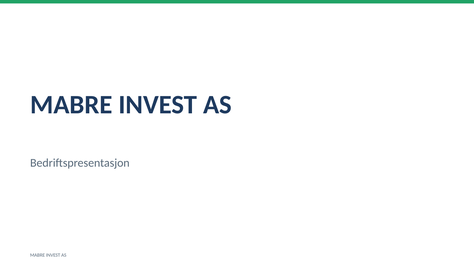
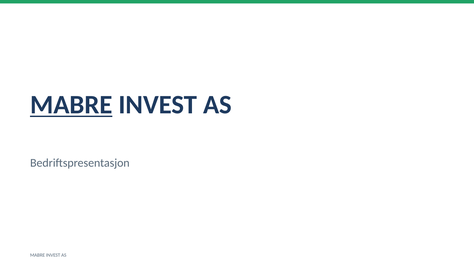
MABRE at (71, 105) underline: none -> present
